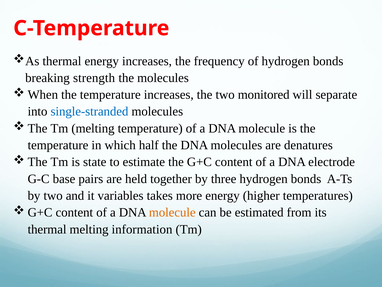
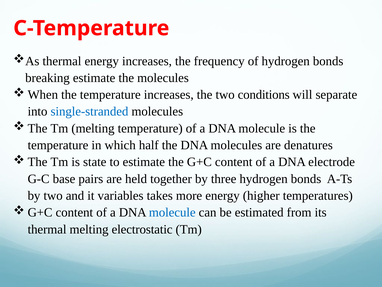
breaking strength: strength -> estimate
monitored: monitored -> conditions
molecule at (172, 212) colour: orange -> blue
information: information -> electrostatic
